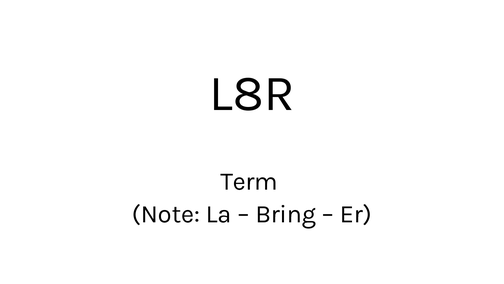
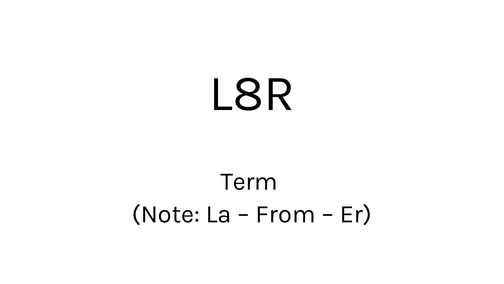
Bring: Bring -> From
